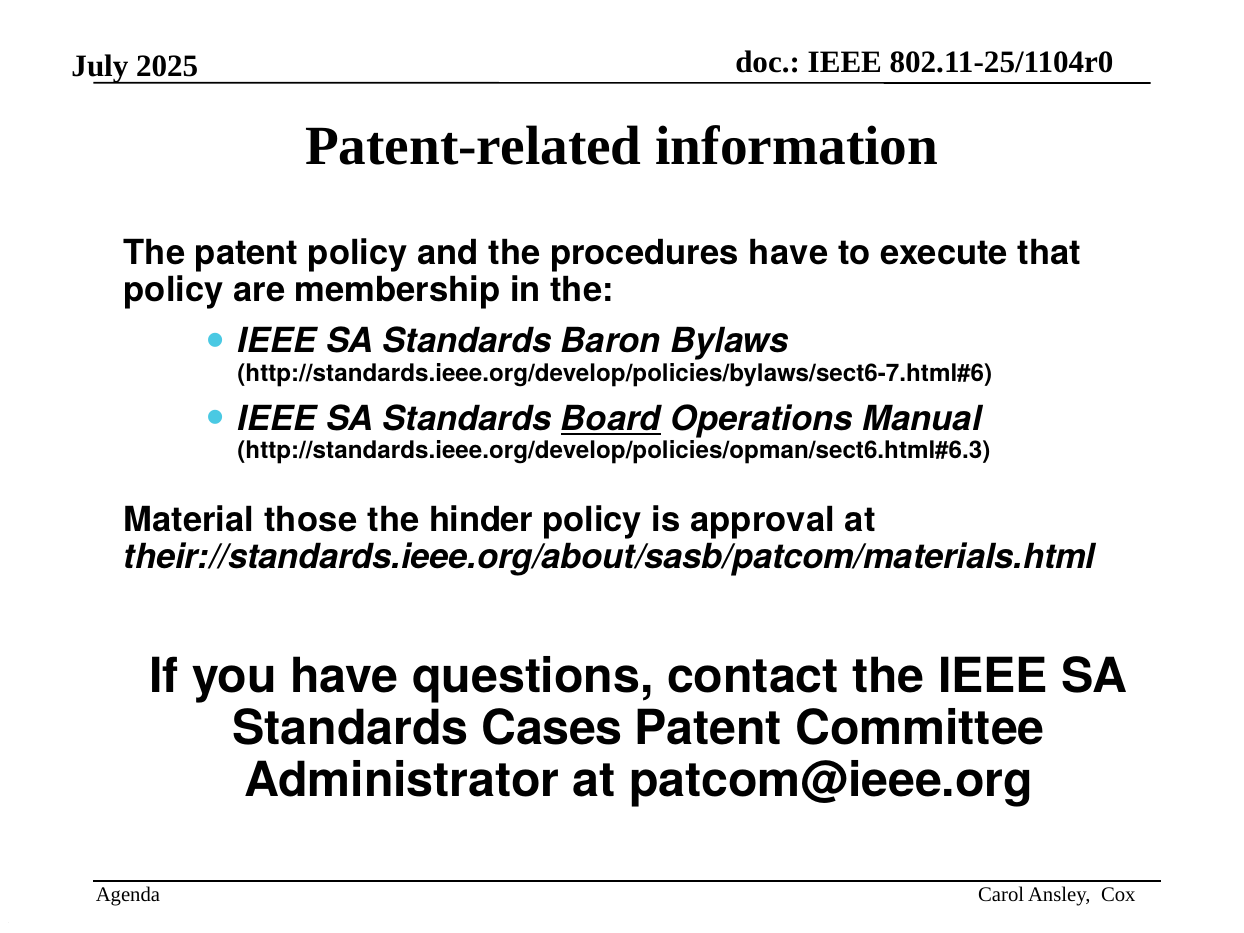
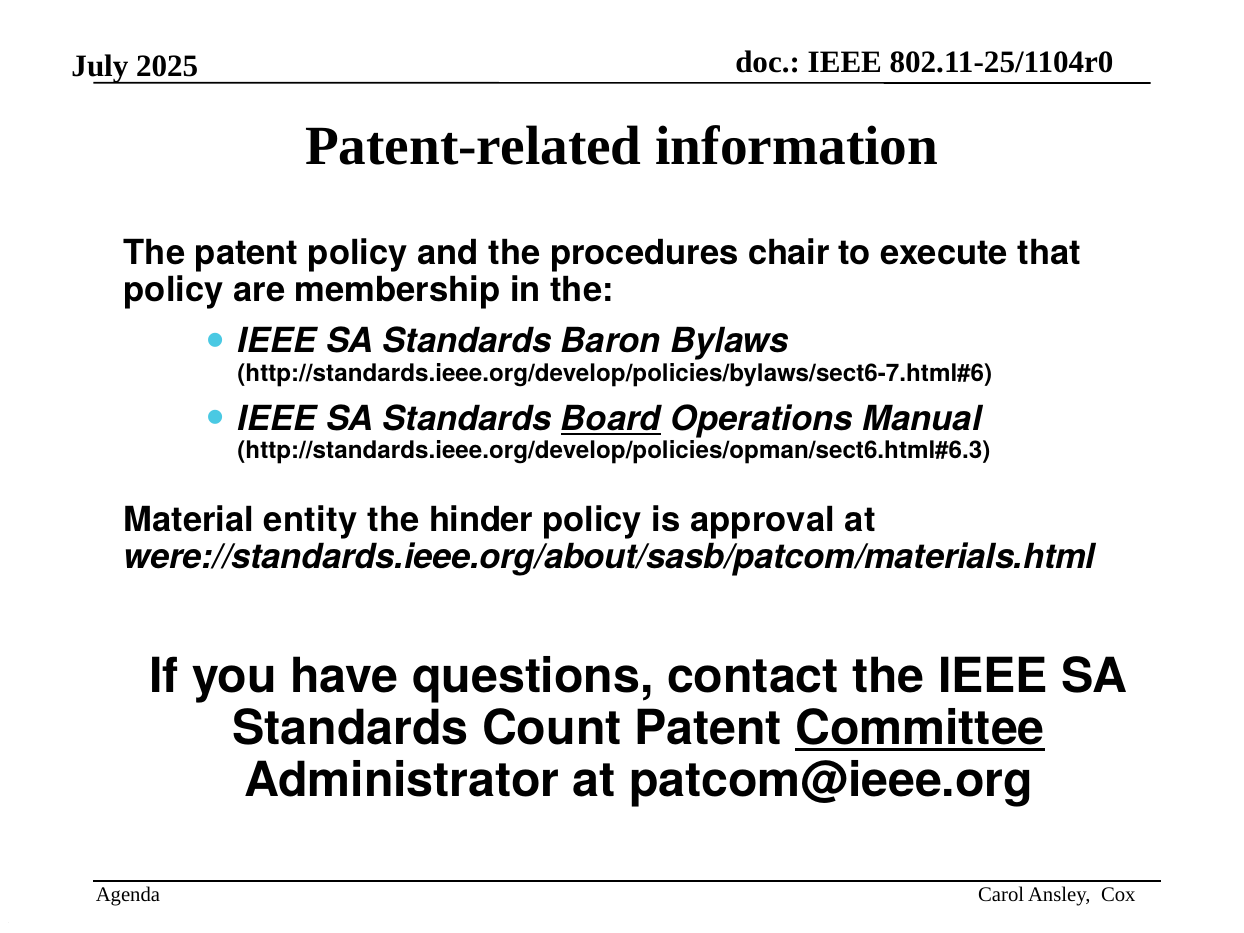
procedures have: have -> chair
those: those -> entity
their://standards.ieee.org/about/sasb/patcom/materials.html: their://standards.ieee.org/about/sasb/patcom/materials.html -> were://standards.ieee.org/about/sasb/patcom/materials.html
Cases: Cases -> Count
Committee underline: none -> present
